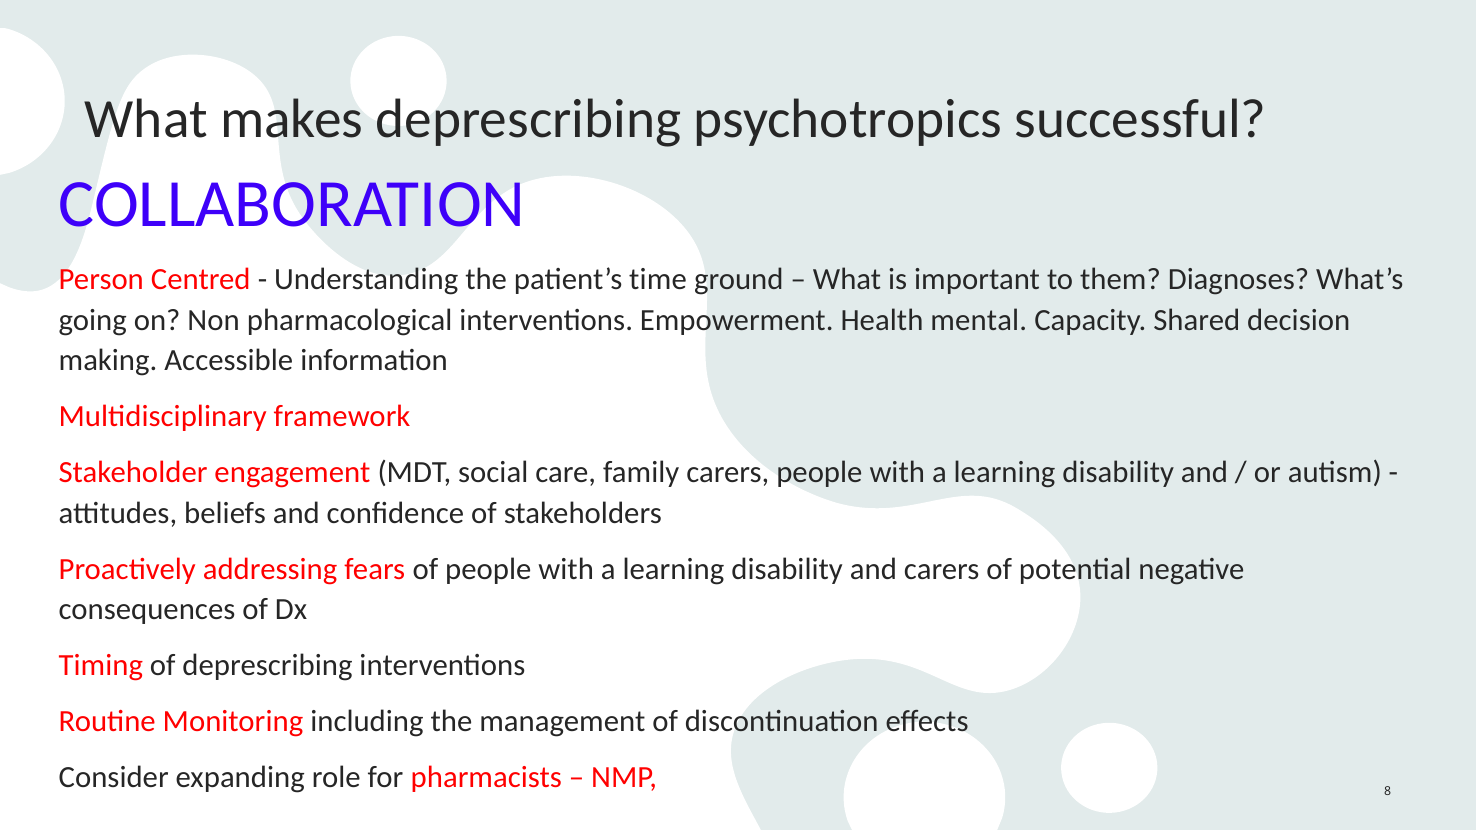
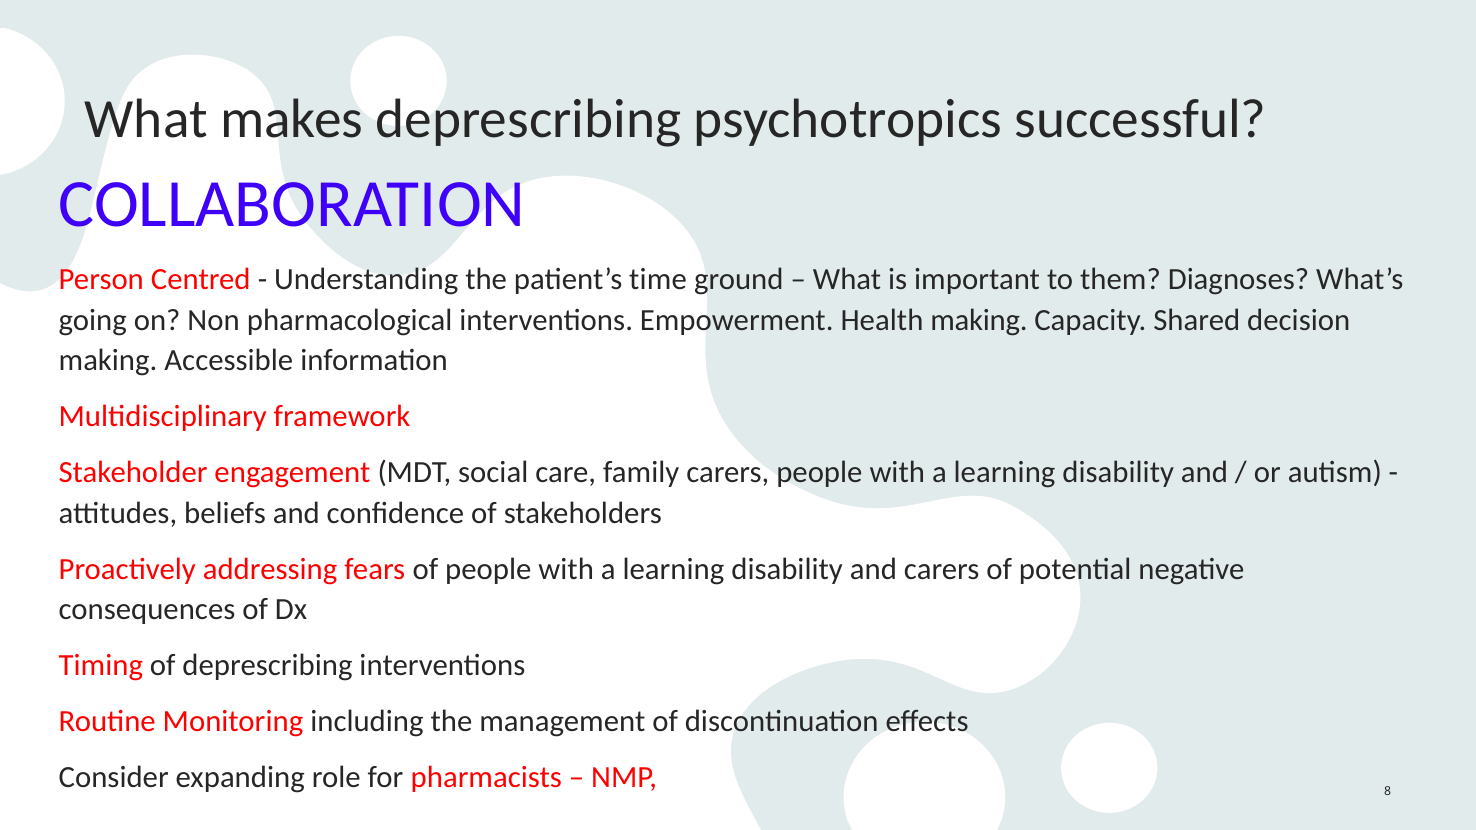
Health mental: mental -> making
